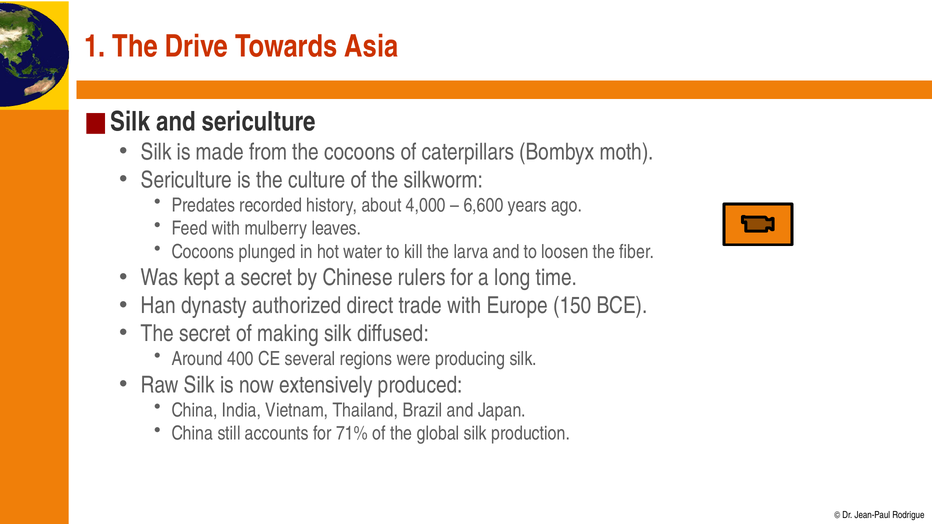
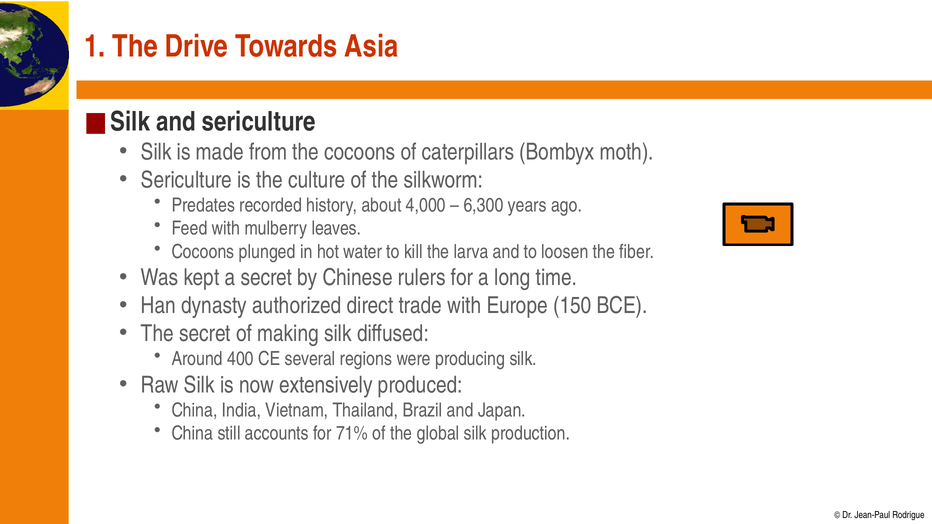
6,600: 6,600 -> 6,300
